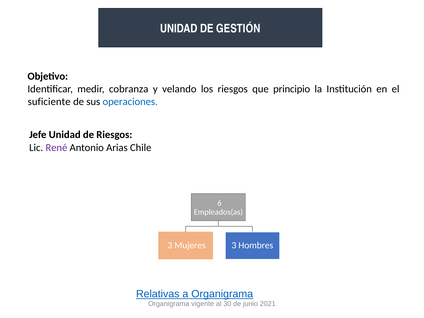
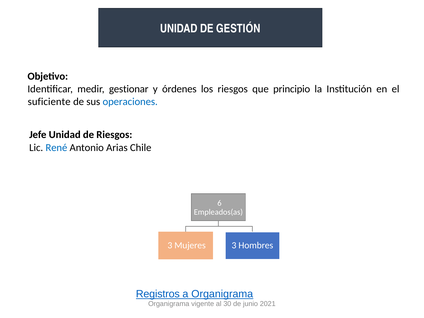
cobranza: cobranza -> gestionar
velando: velando -> órdenes
René colour: purple -> blue
Relativas: Relativas -> Registros
